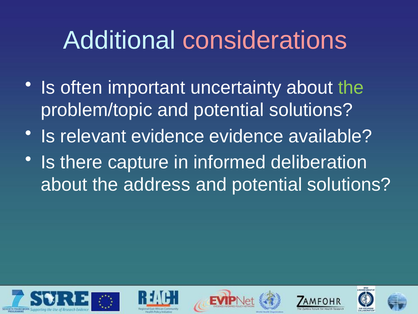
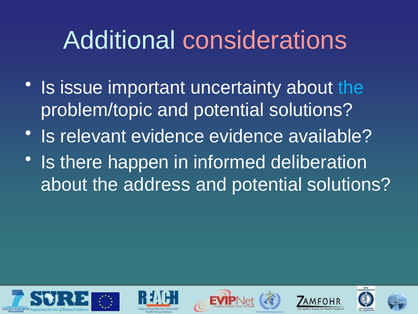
often: often -> issue
the at (351, 88) colour: light green -> light blue
capture: capture -> happen
